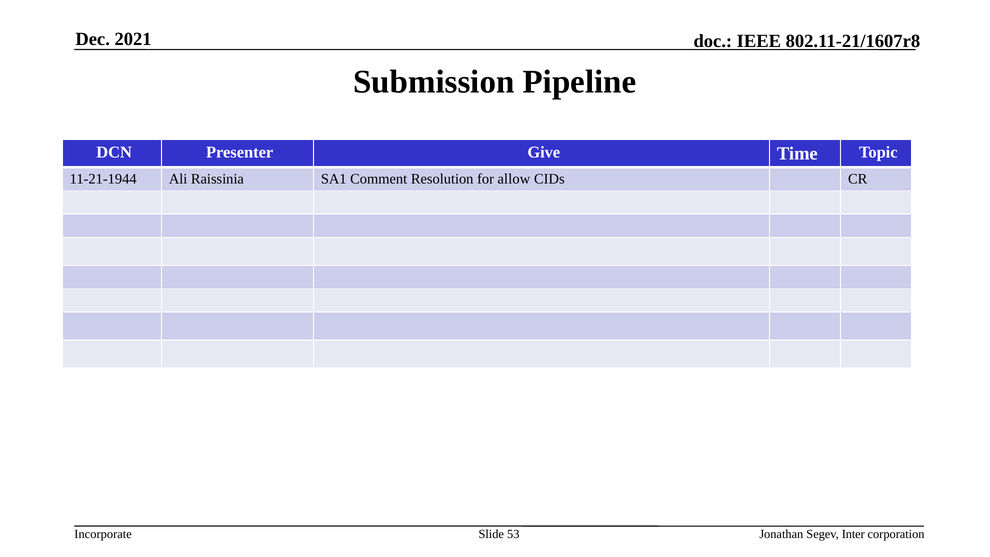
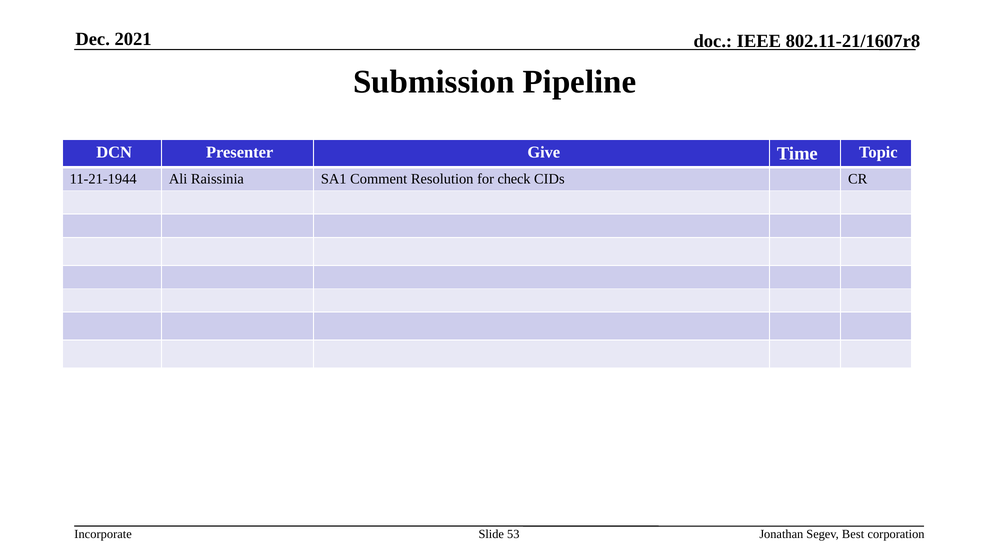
allow: allow -> check
Inter: Inter -> Best
